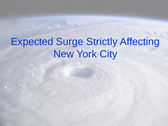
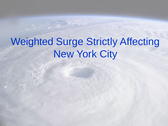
Expected: Expected -> Weighted
